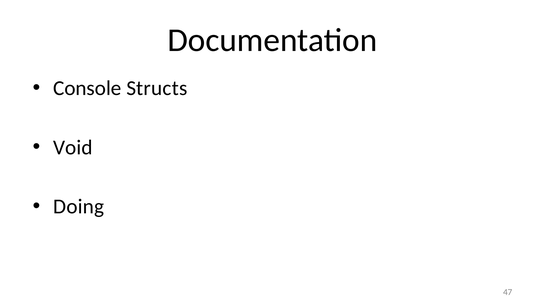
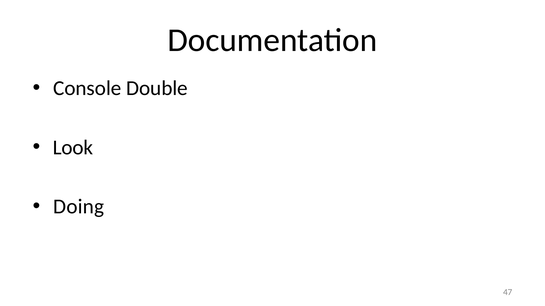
Structs: Structs -> Double
Void: Void -> Look
